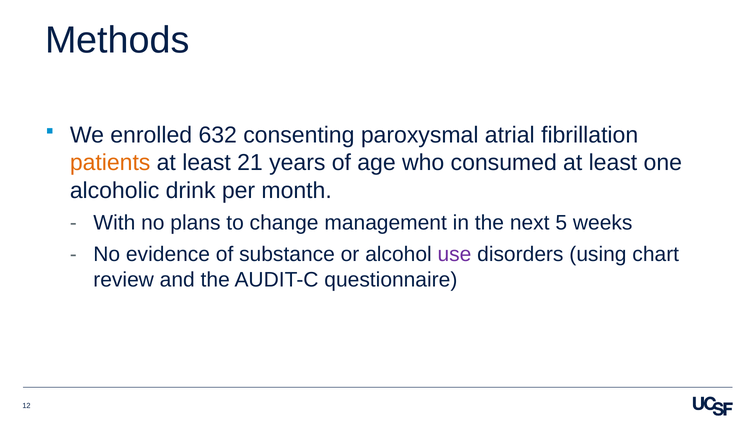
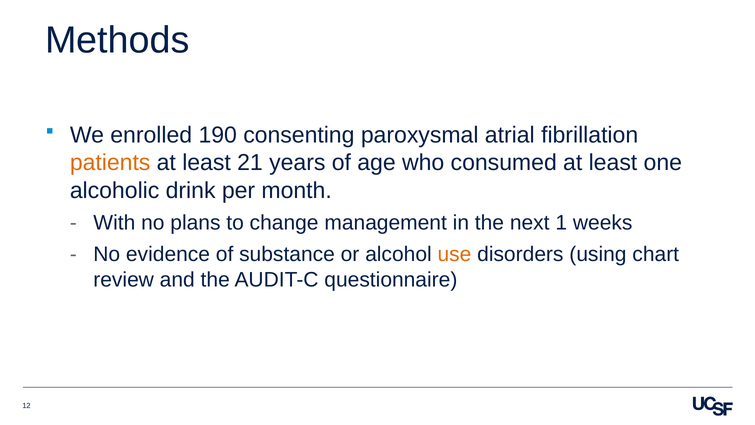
632: 632 -> 190
5: 5 -> 1
use colour: purple -> orange
